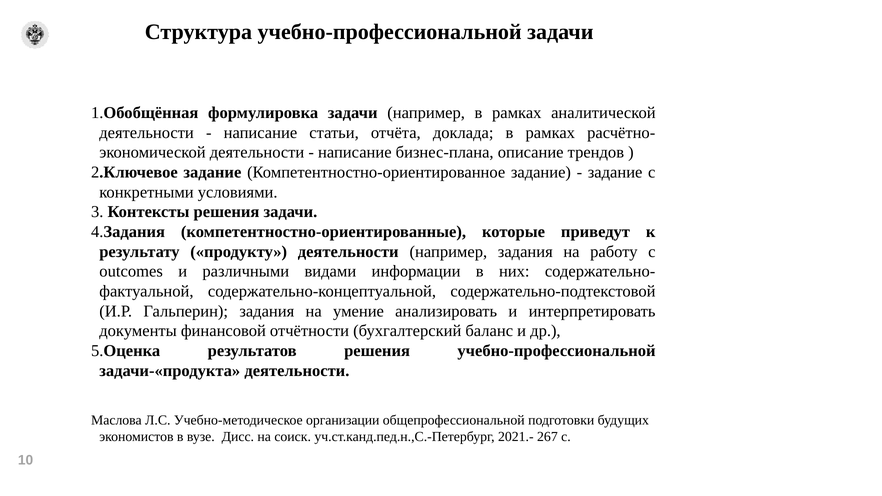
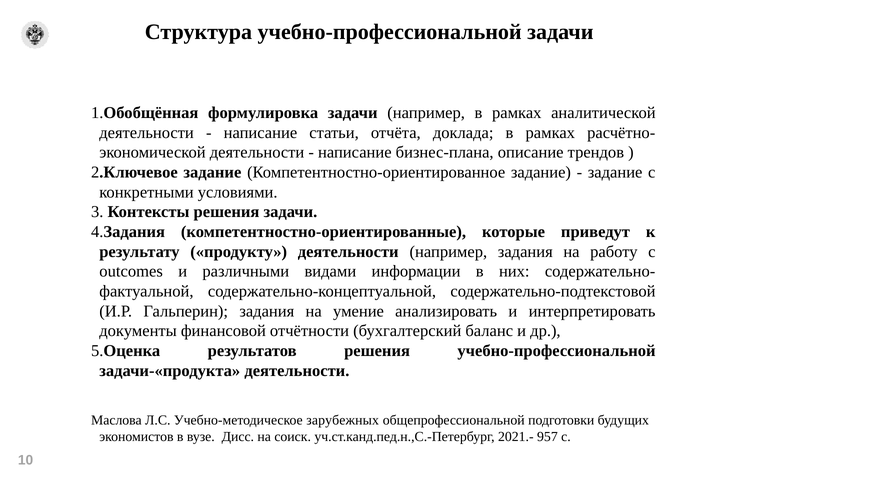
организации: организации -> зарубежных
267: 267 -> 957
